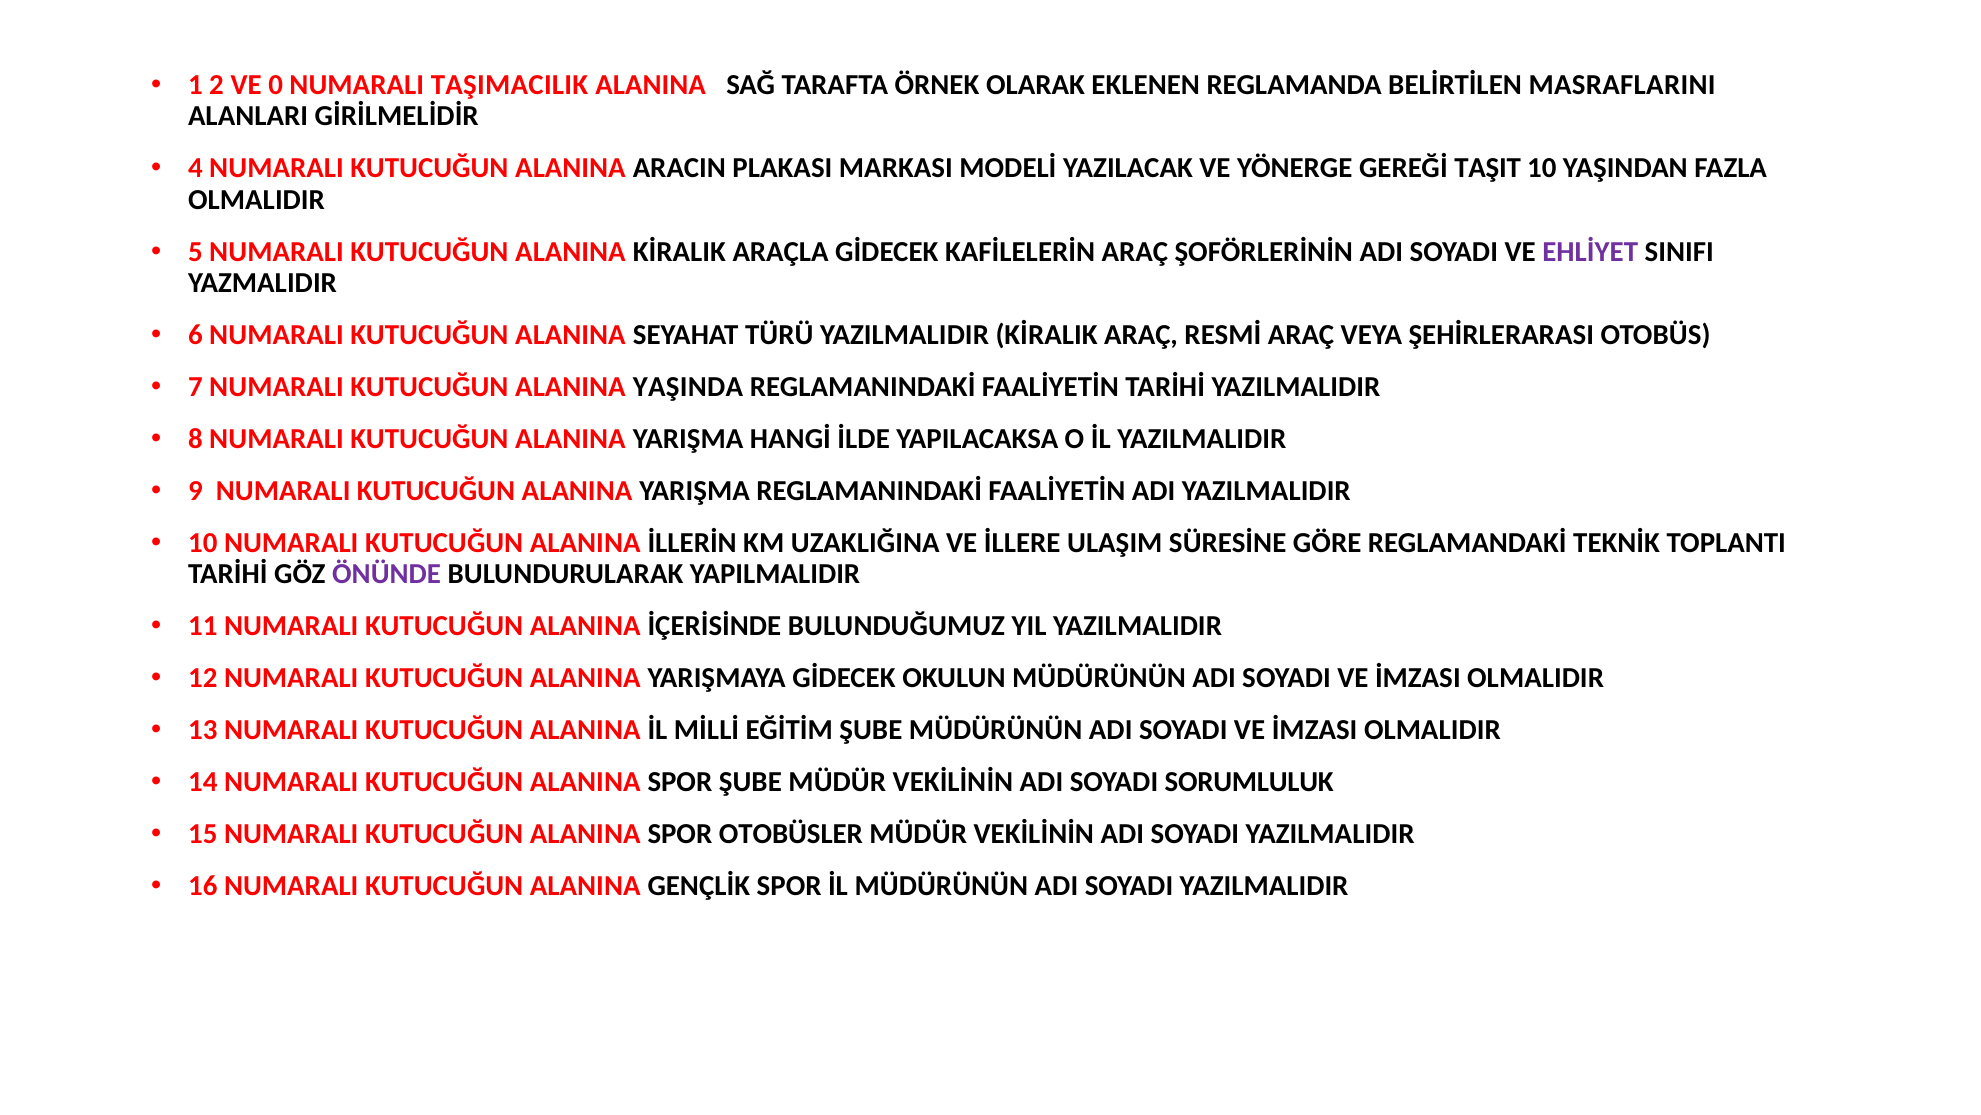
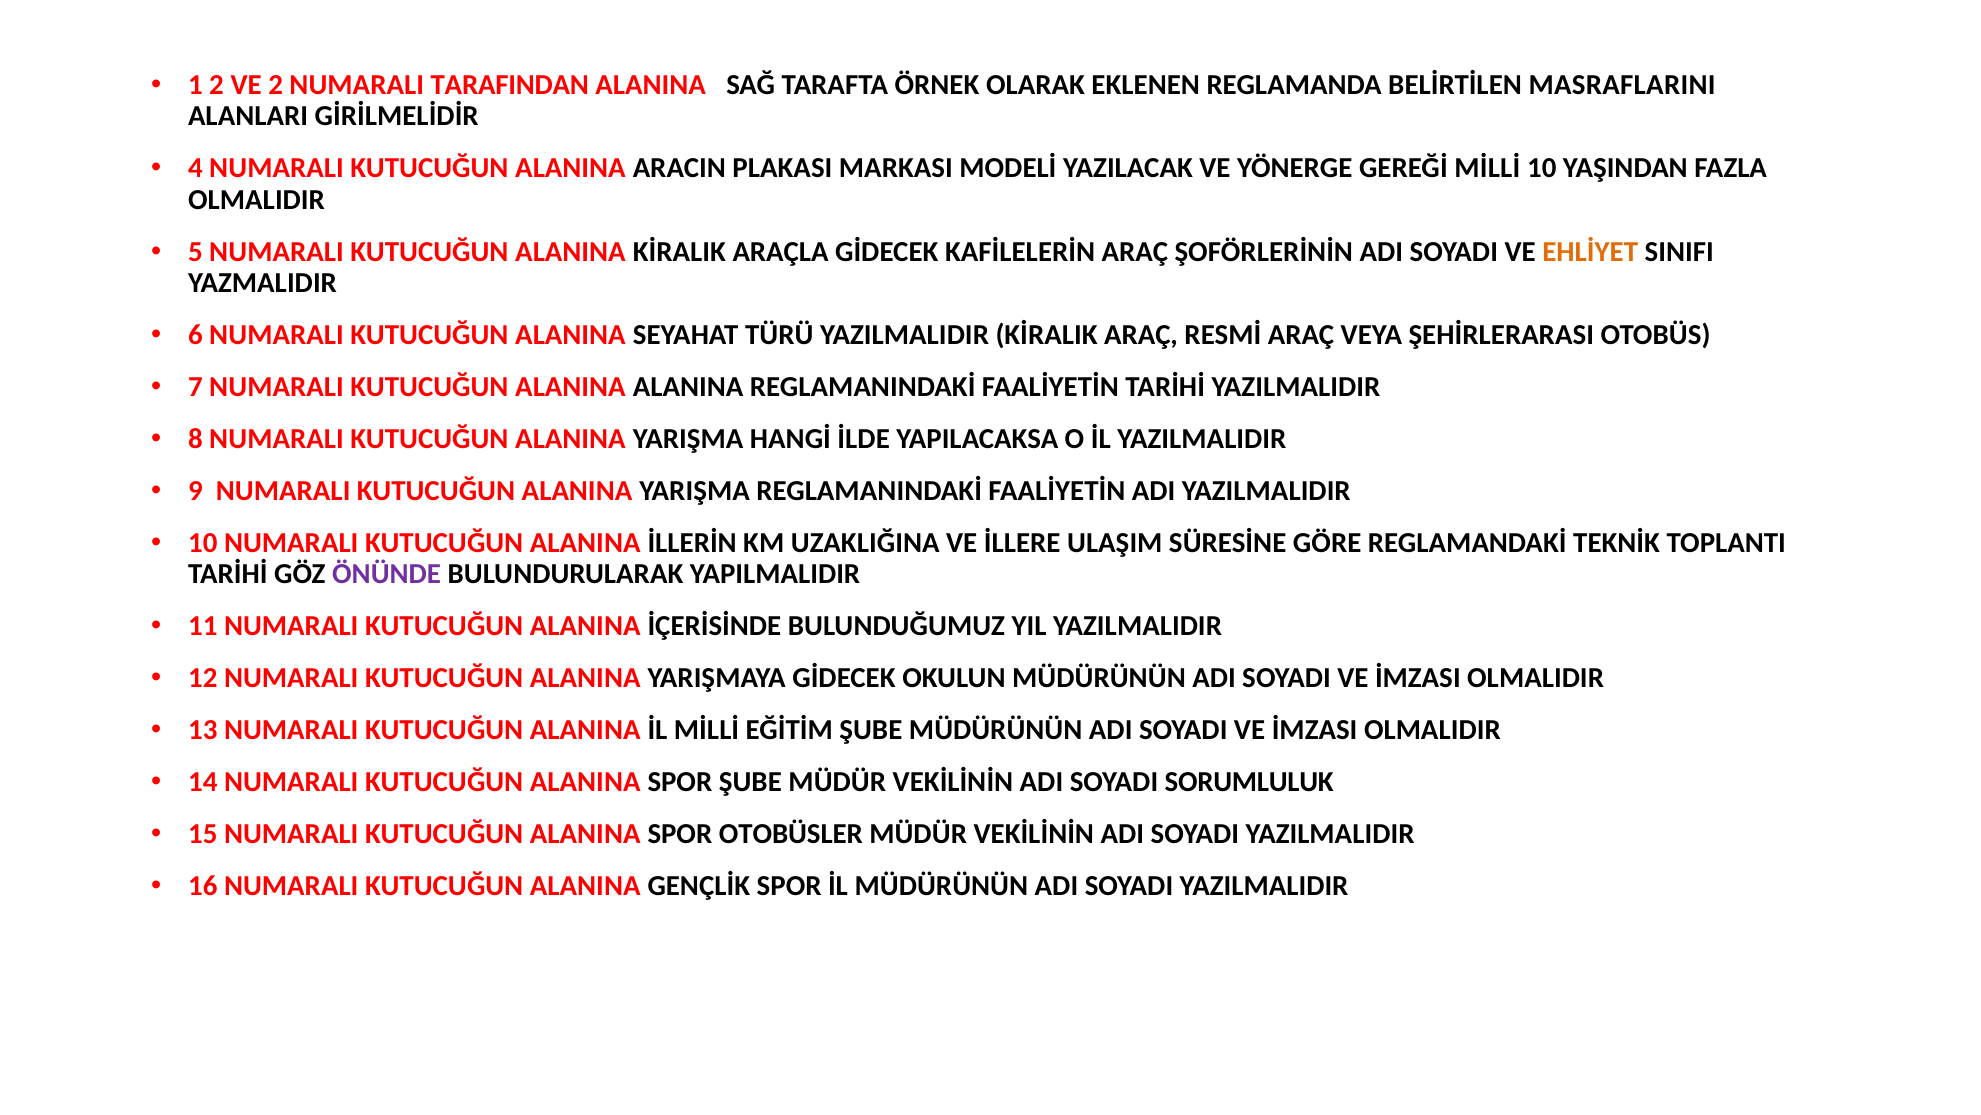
VE 0: 0 -> 2
TAŞIMACILIK: TAŞIMACILIK -> TARAFINDAN
GEREĞİ TAŞIT: TAŞIT -> MİLLİ
EHLİYET colour: purple -> orange
ALANINA YAŞINDA: YAŞINDA -> ALANINA
